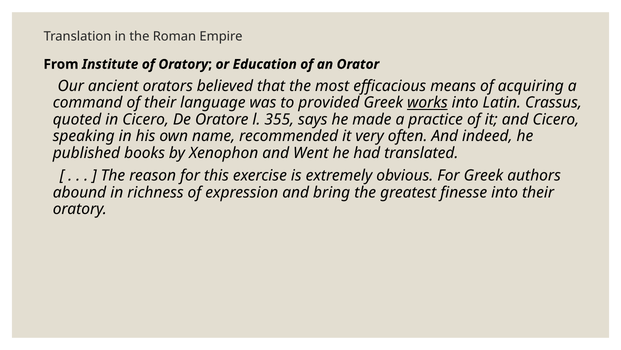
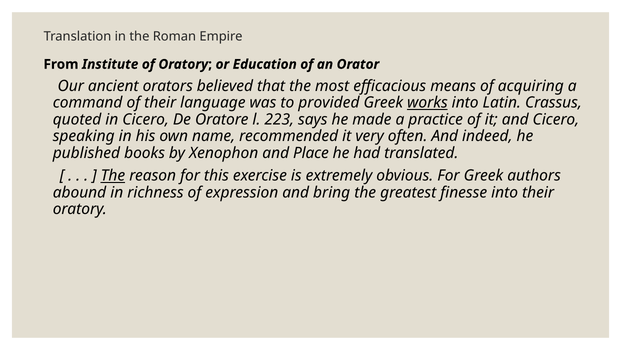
355: 355 -> 223
Went: Went -> Place
The at (113, 175) underline: none -> present
